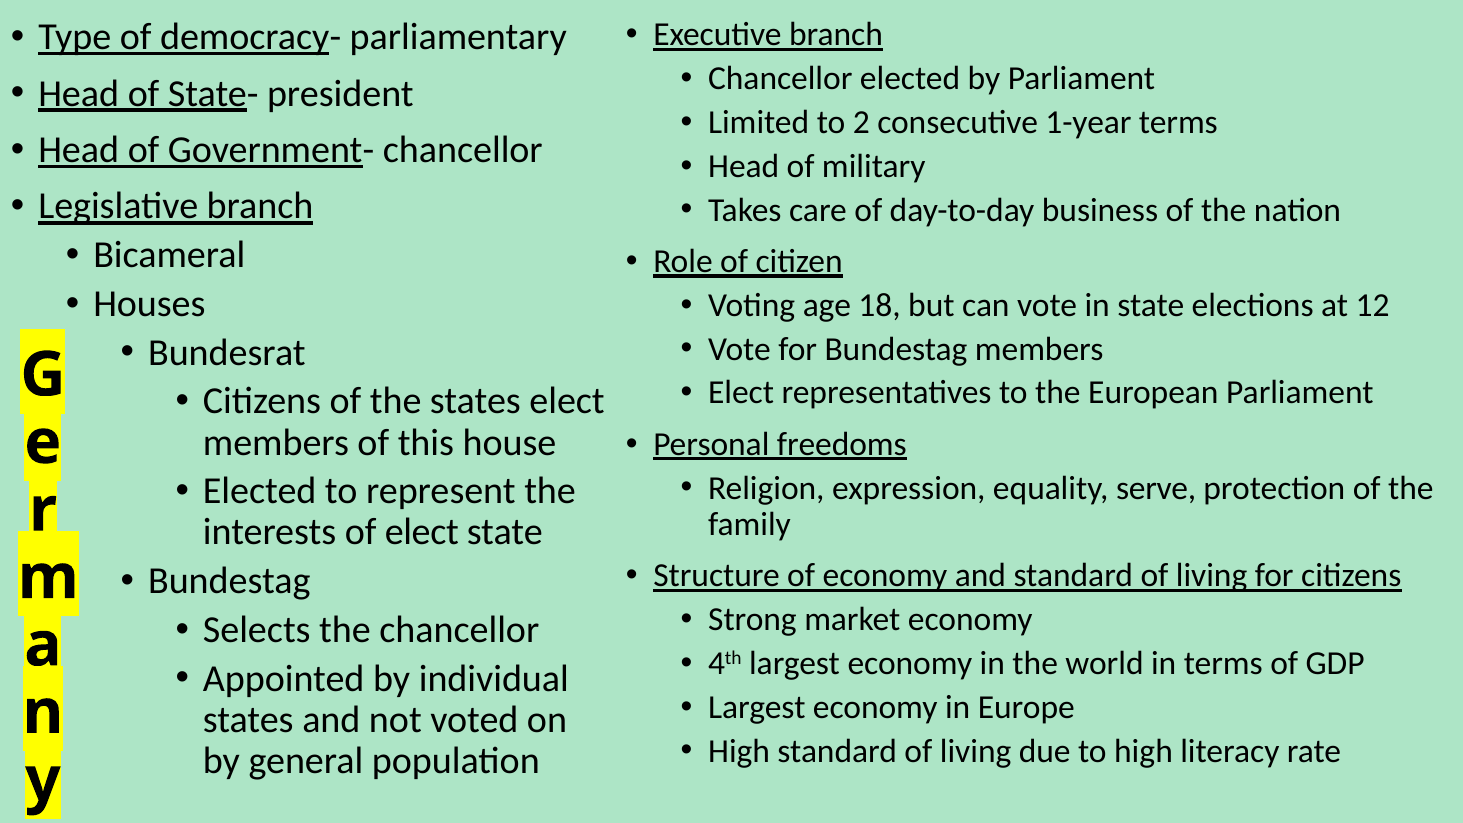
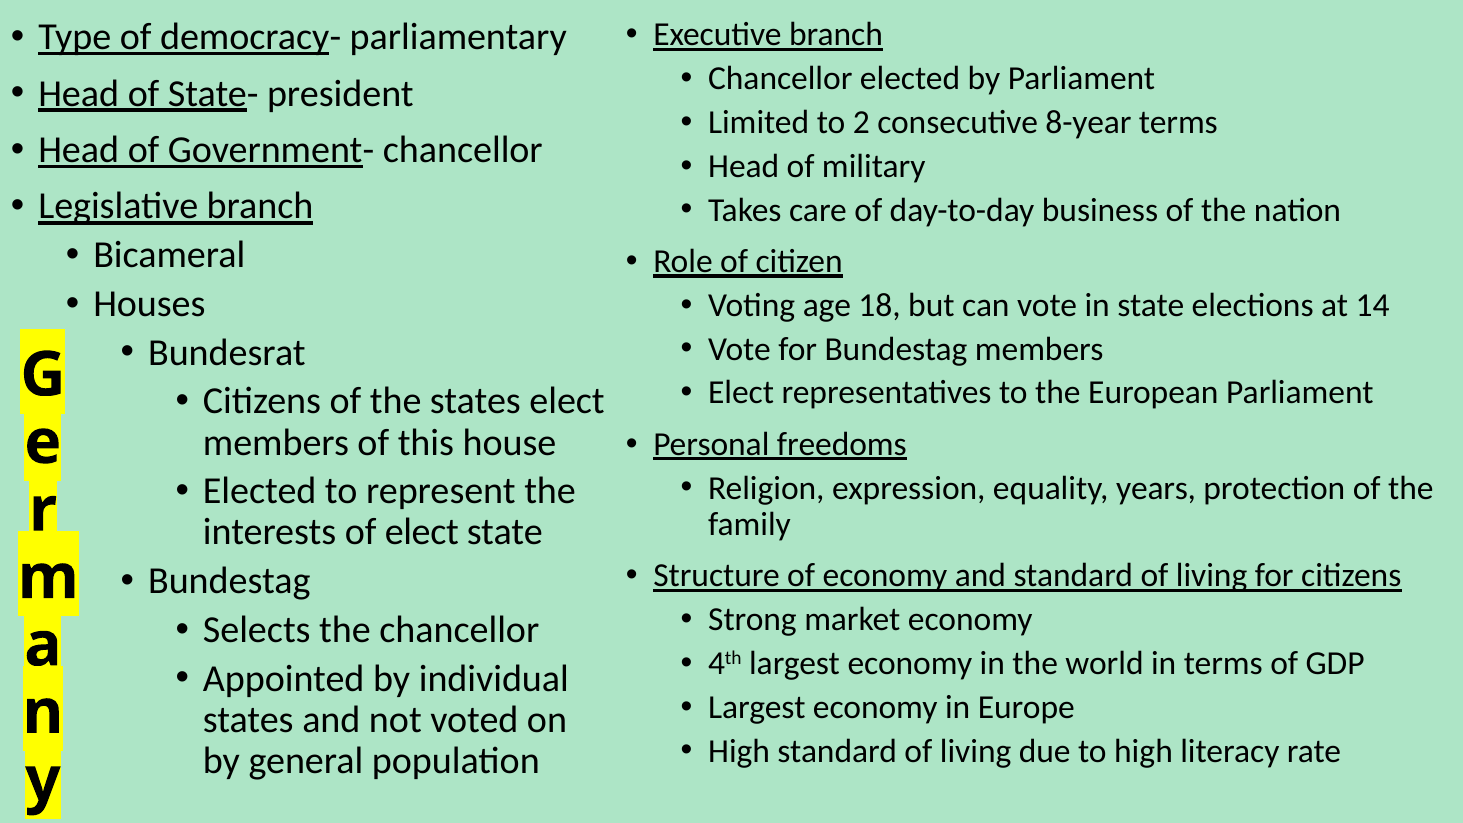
1-year: 1-year -> 8-year
12: 12 -> 14
serve: serve -> years
